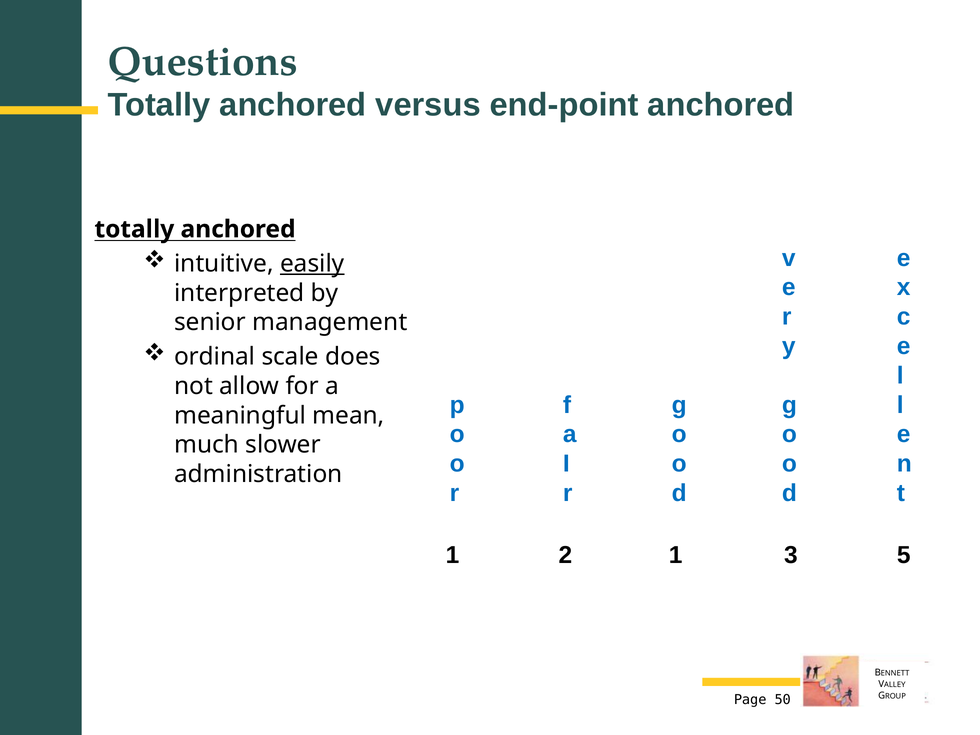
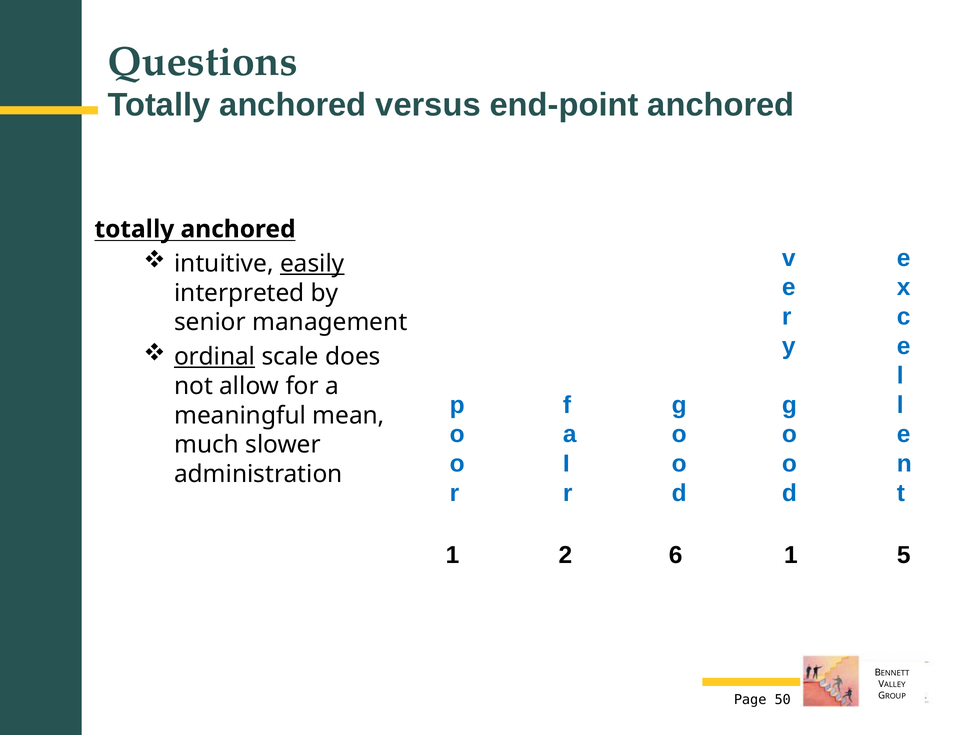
ordinal underline: none -> present
2 1: 1 -> 6
1 3: 3 -> 1
